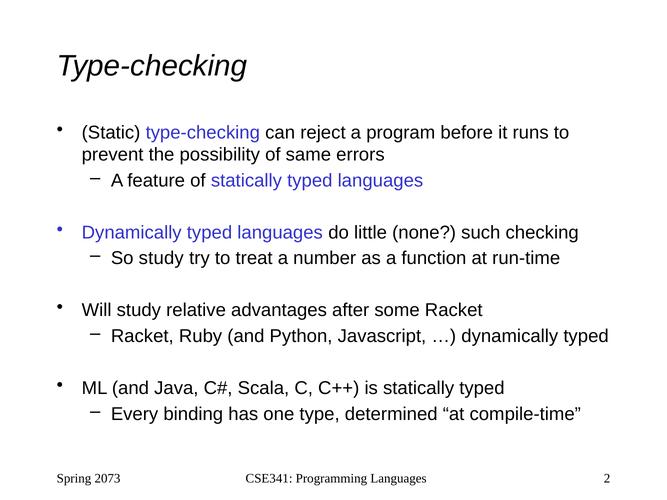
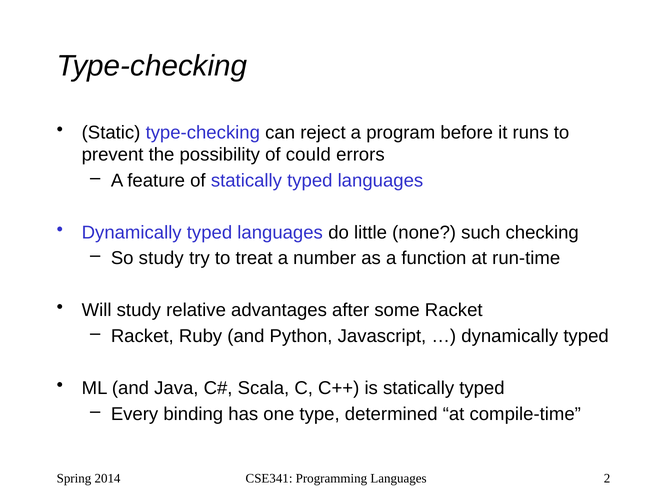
same: same -> could
2073: 2073 -> 2014
